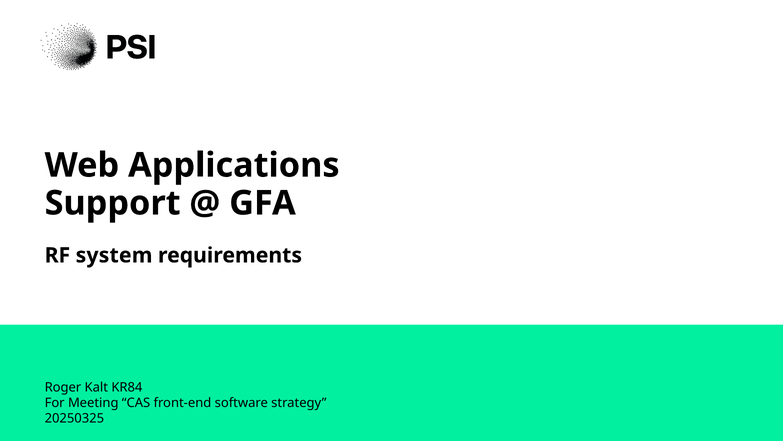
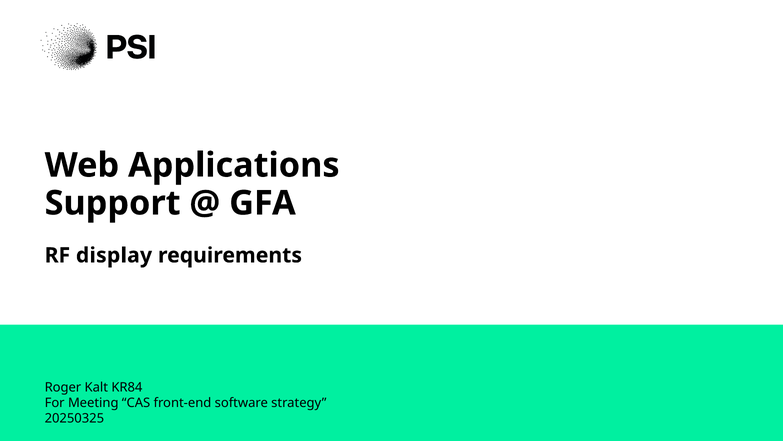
system: system -> display
